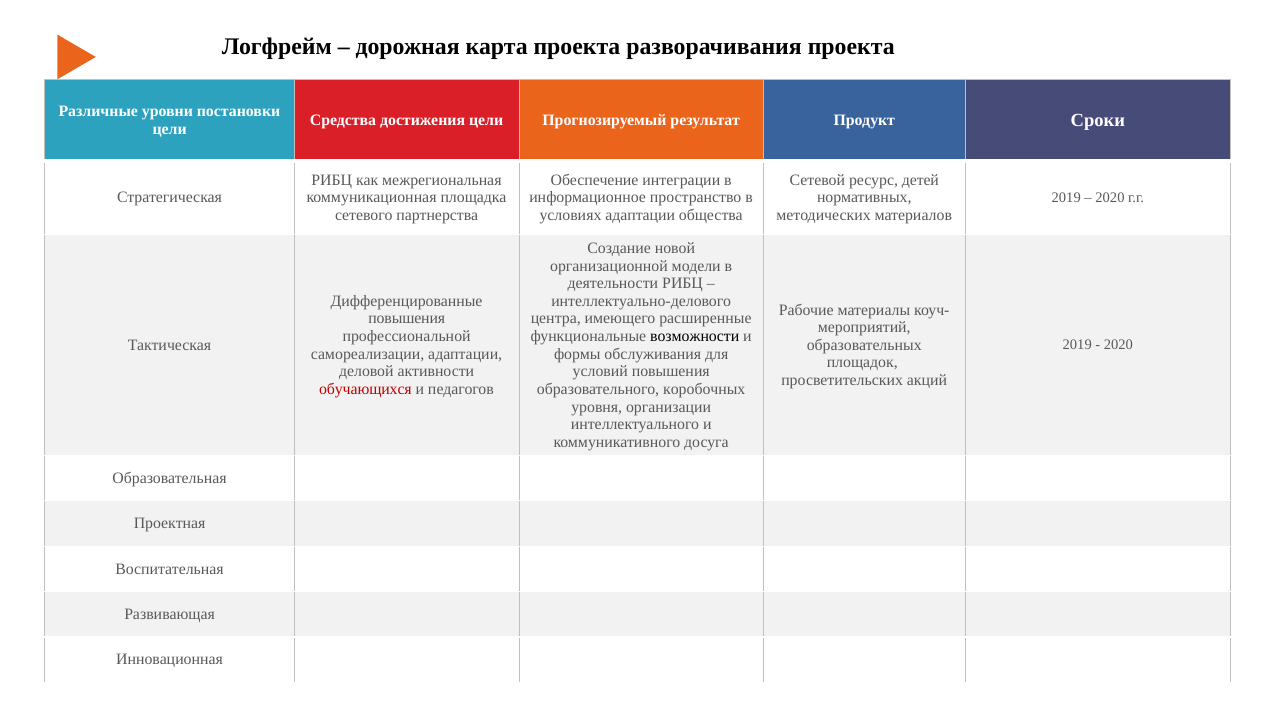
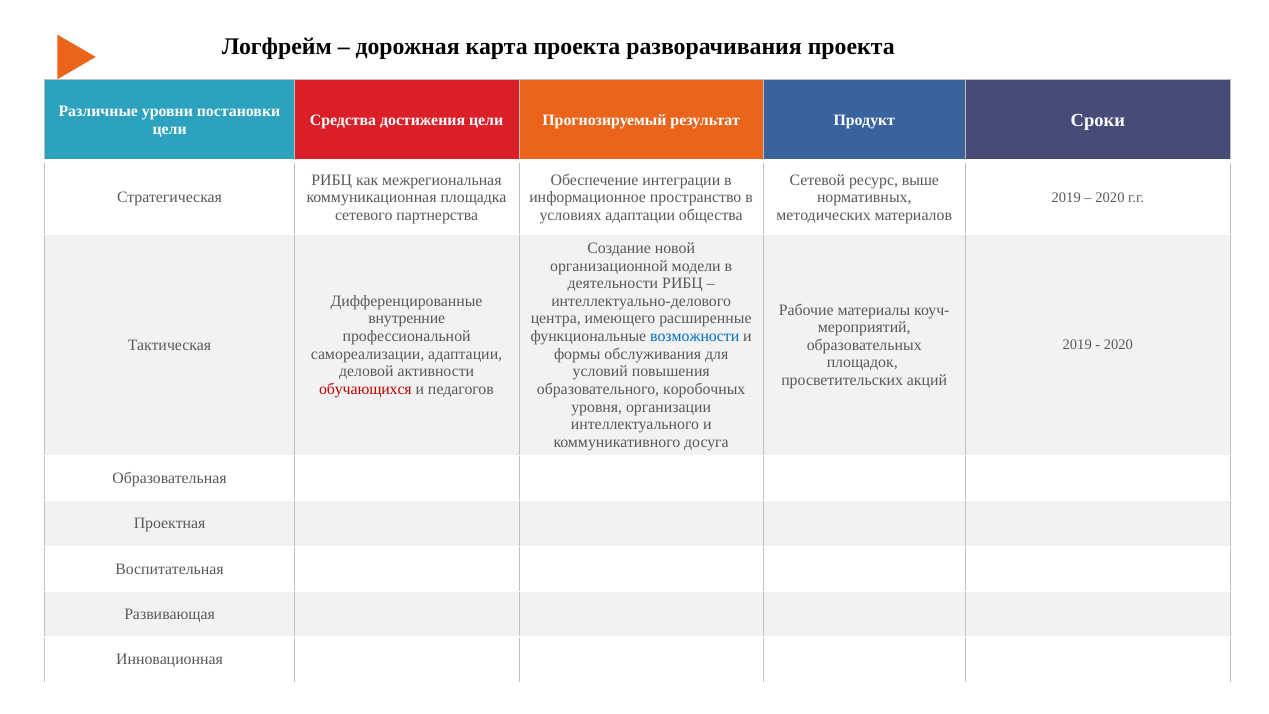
детей: детей -> выше
повышения at (407, 319): повышения -> внутренние
возможности colour: black -> blue
